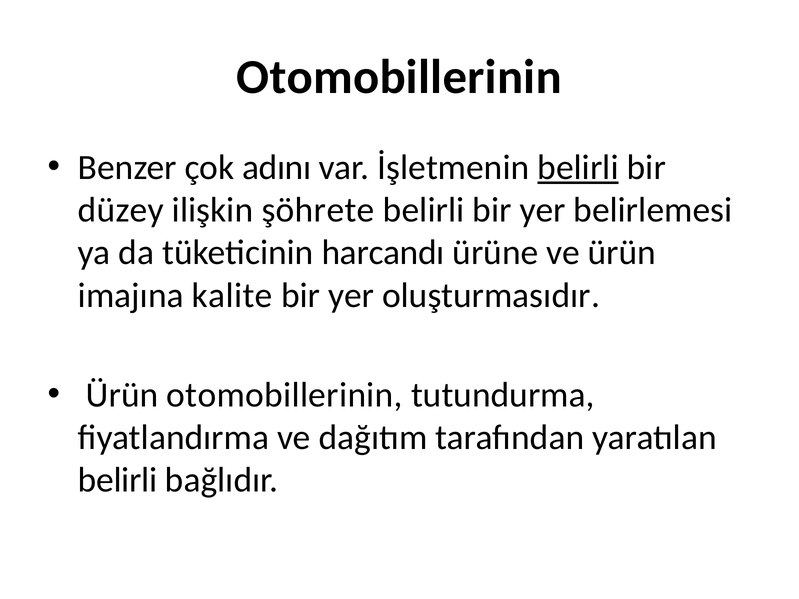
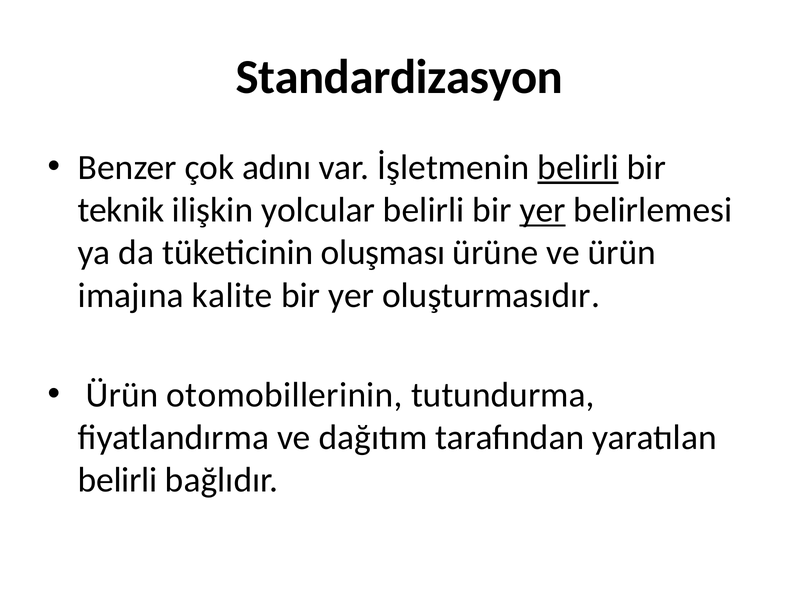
Otomobillerinin at (399, 77): Otomobillerinin -> Standardizasyon
düzey: düzey -> teknik
şöhrete: şöhrete -> yolcular
yer at (543, 210) underline: none -> present
harcandı: harcandı -> oluşması
